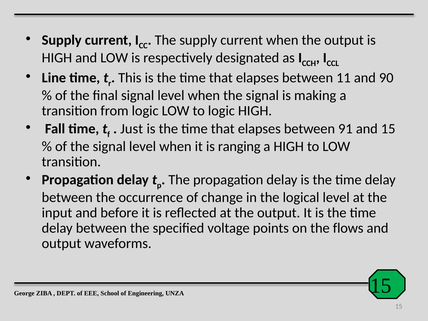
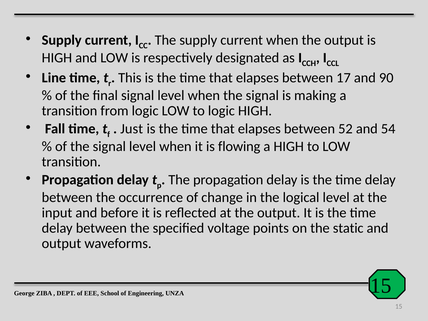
11: 11 -> 17
91: 91 -> 52
and 15: 15 -> 54
ranging: ranging -> flowing
flows: flows -> static
